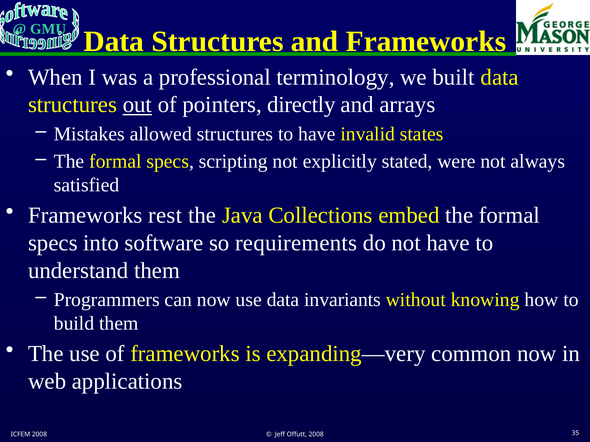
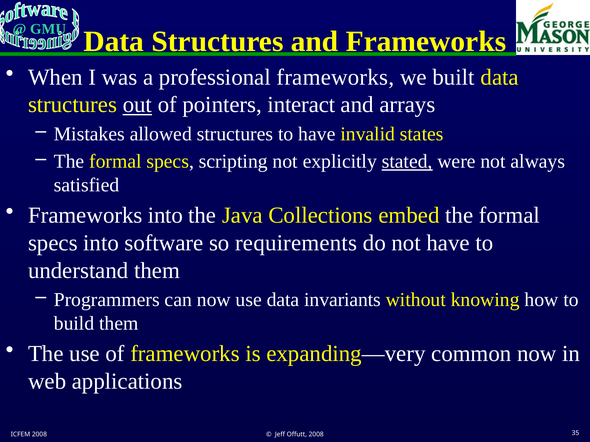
professional terminology: terminology -> frameworks
directly: directly -> interact
stated underline: none -> present
Frameworks rest: rest -> into
